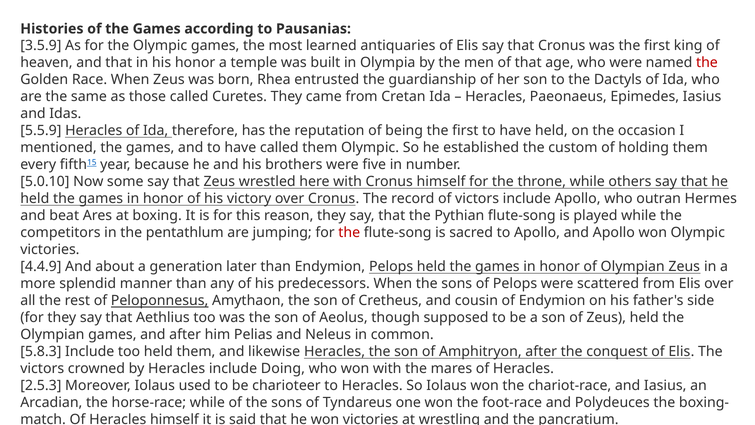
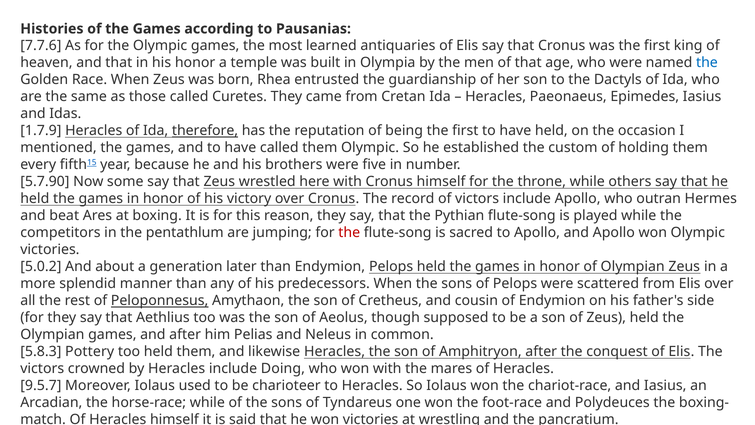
3.5.9: 3.5.9 -> 7.7.6
the at (707, 63) colour: red -> blue
5.5.9: 5.5.9 -> 1.7.9
therefore underline: none -> present
5.0.10: 5.0.10 -> 5.7.90
4.4.9: 4.4.9 -> 5.0.2
5.8.3 Include: Include -> Pottery
2.5.3: 2.5.3 -> 9.5.7
